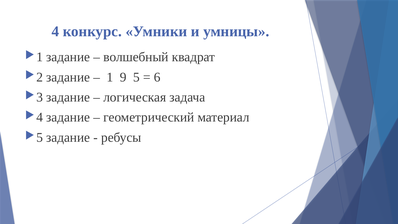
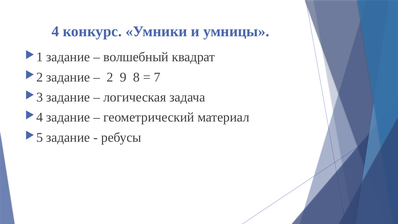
1: 1 -> 2
5: 5 -> 8
6: 6 -> 7
